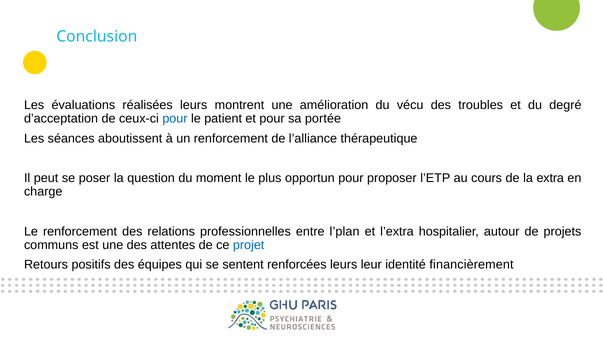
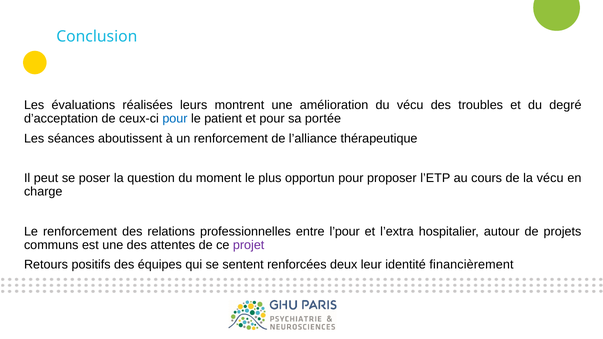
la extra: extra -> vécu
l’plan: l’plan -> l’pour
projet colour: blue -> purple
renforcées leurs: leurs -> deux
